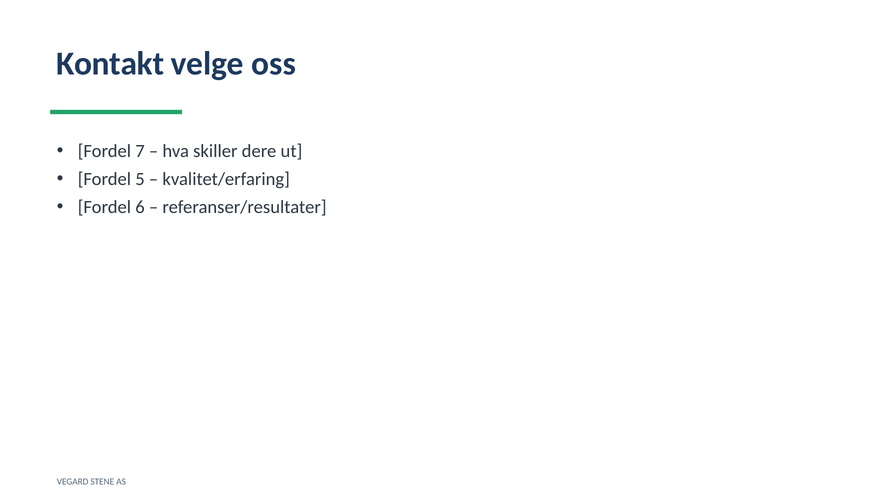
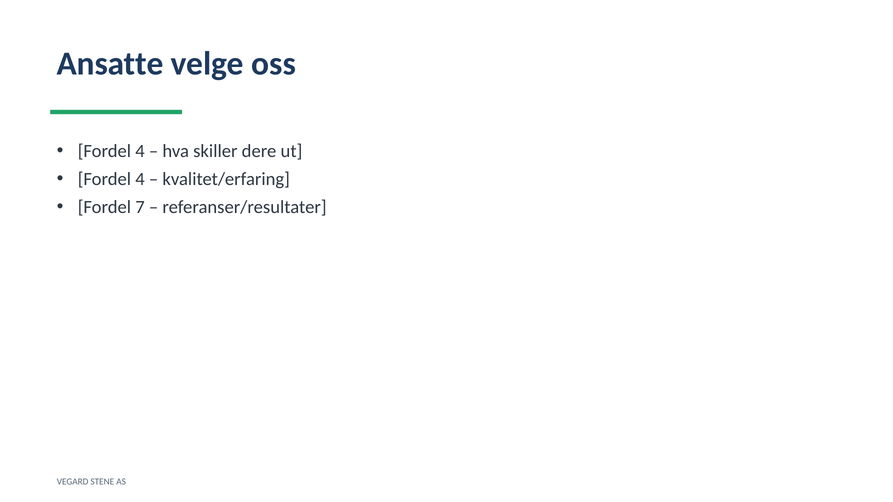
Kontakt: Kontakt -> Ansatte
7 at (140, 151): 7 -> 4
5 at (140, 179): 5 -> 4
6: 6 -> 7
